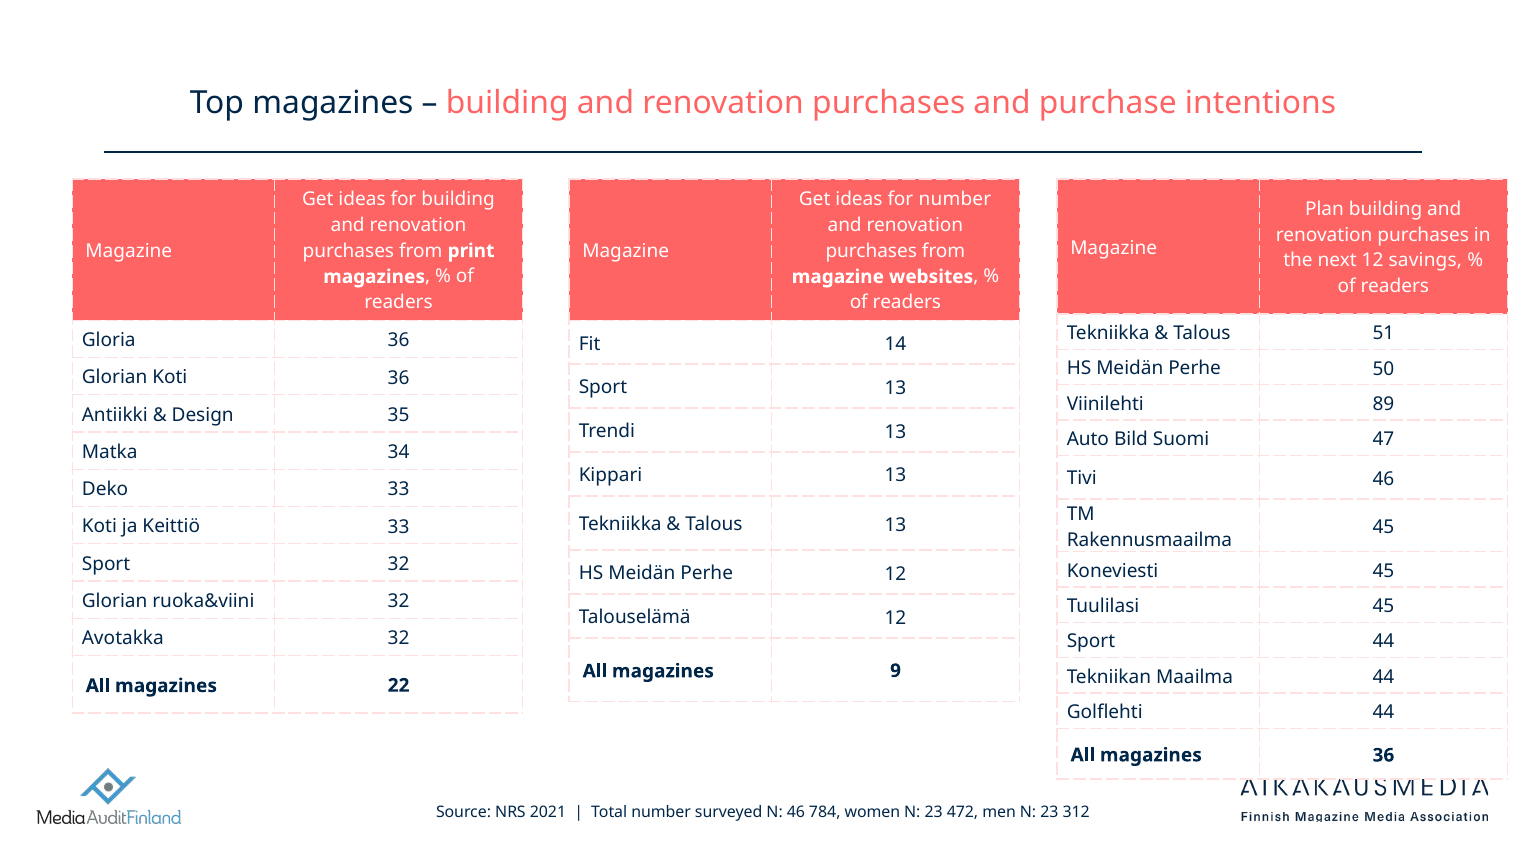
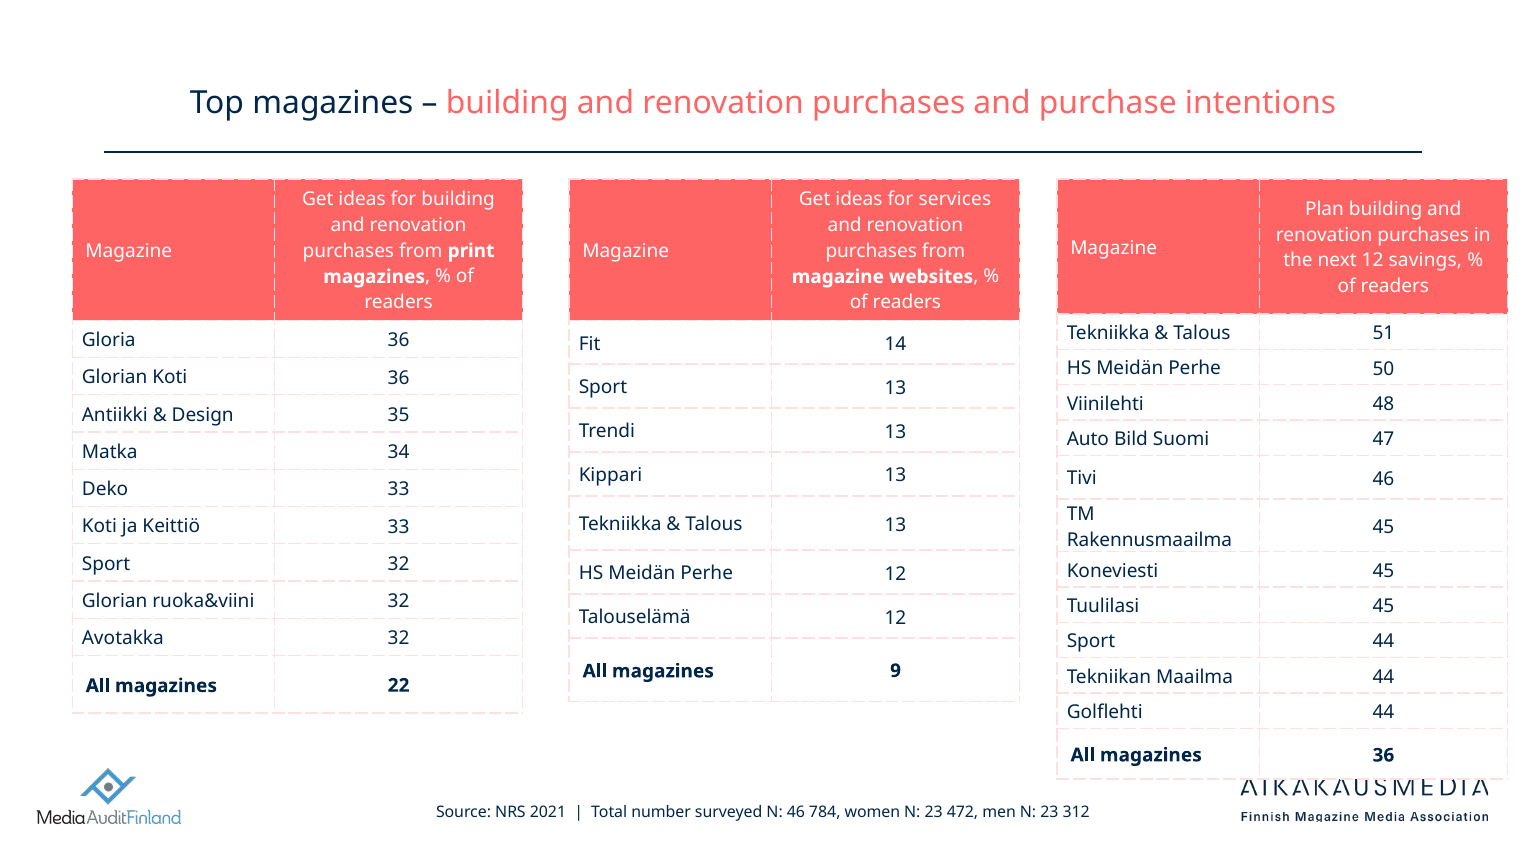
for number: number -> services
89: 89 -> 48
